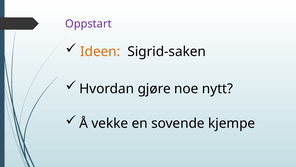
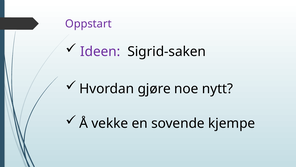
Ideen colour: orange -> purple
